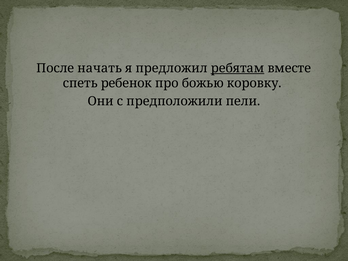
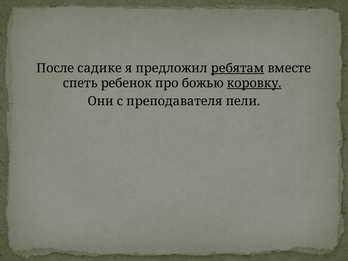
начать: начать -> садике
коровку underline: none -> present
предположили: предположили -> преподавателя
